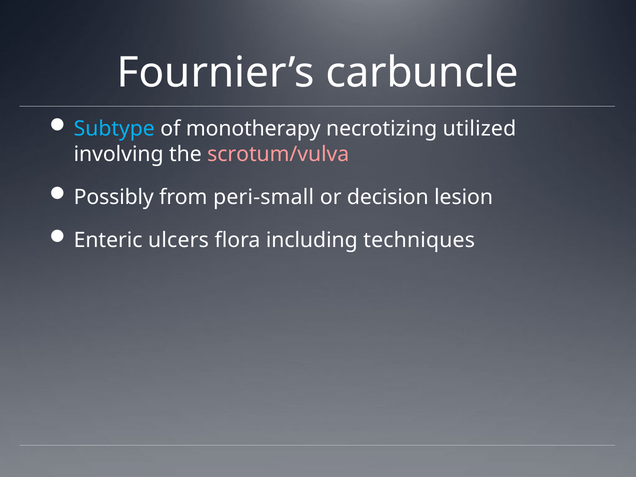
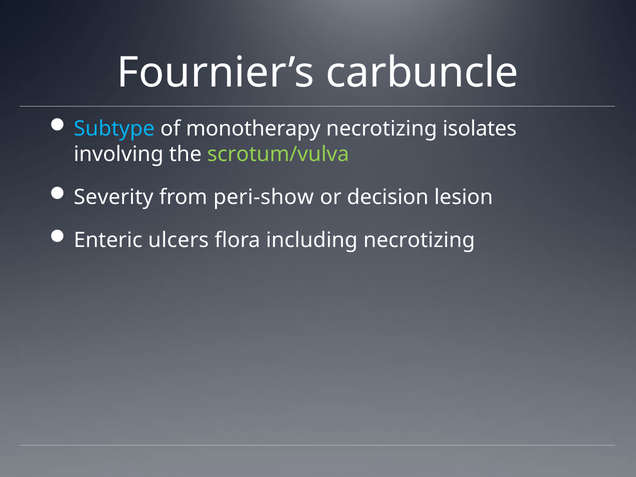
utilized: utilized -> isolates
scrotum/vulva colour: pink -> light green
Possibly: Possibly -> Severity
peri-small: peri-small -> peri-show
including techniques: techniques -> necrotizing
